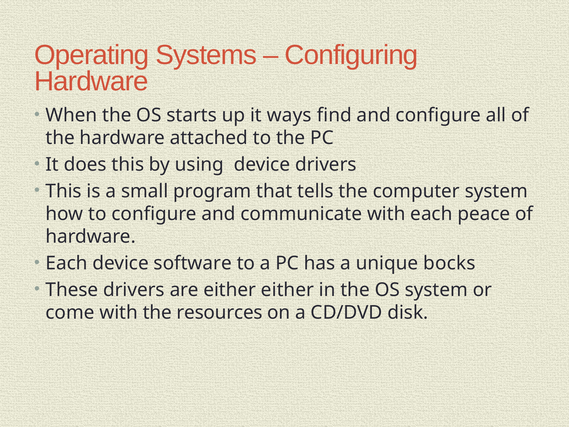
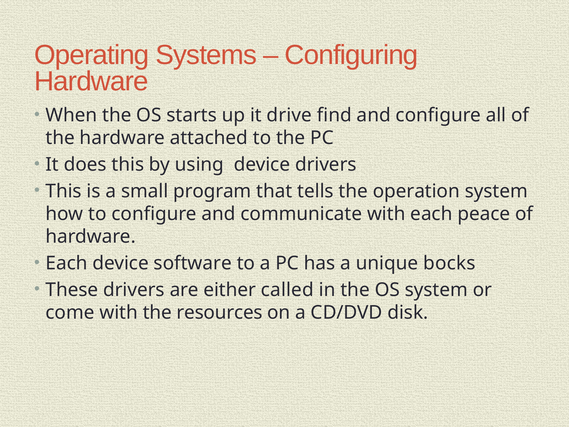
ways: ways -> drive
computer: computer -> operation
either either: either -> called
